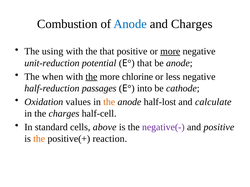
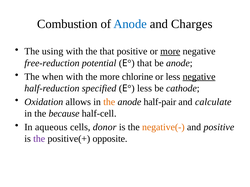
unit-reduction: unit-reduction -> free-reduction
the at (91, 77) underline: present -> none
negative at (199, 77) underline: none -> present
passages: passages -> specified
into at (145, 88): into -> less
values: values -> allows
half-lost: half-lost -> half-pair
the charges: charges -> because
standard: standard -> aqueous
above: above -> donor
negative(- colour: purple -> orange
the at (39, 139) colour: orange -> purple
reaction: reaction -> opposite
